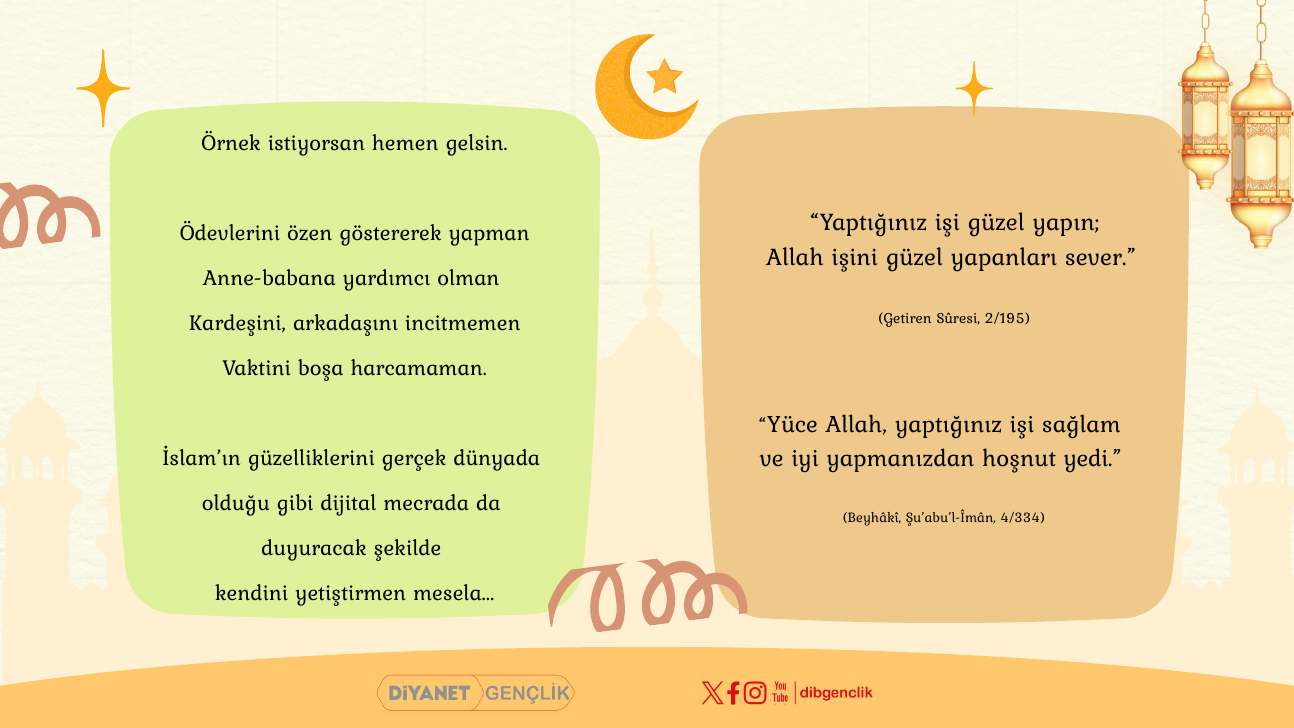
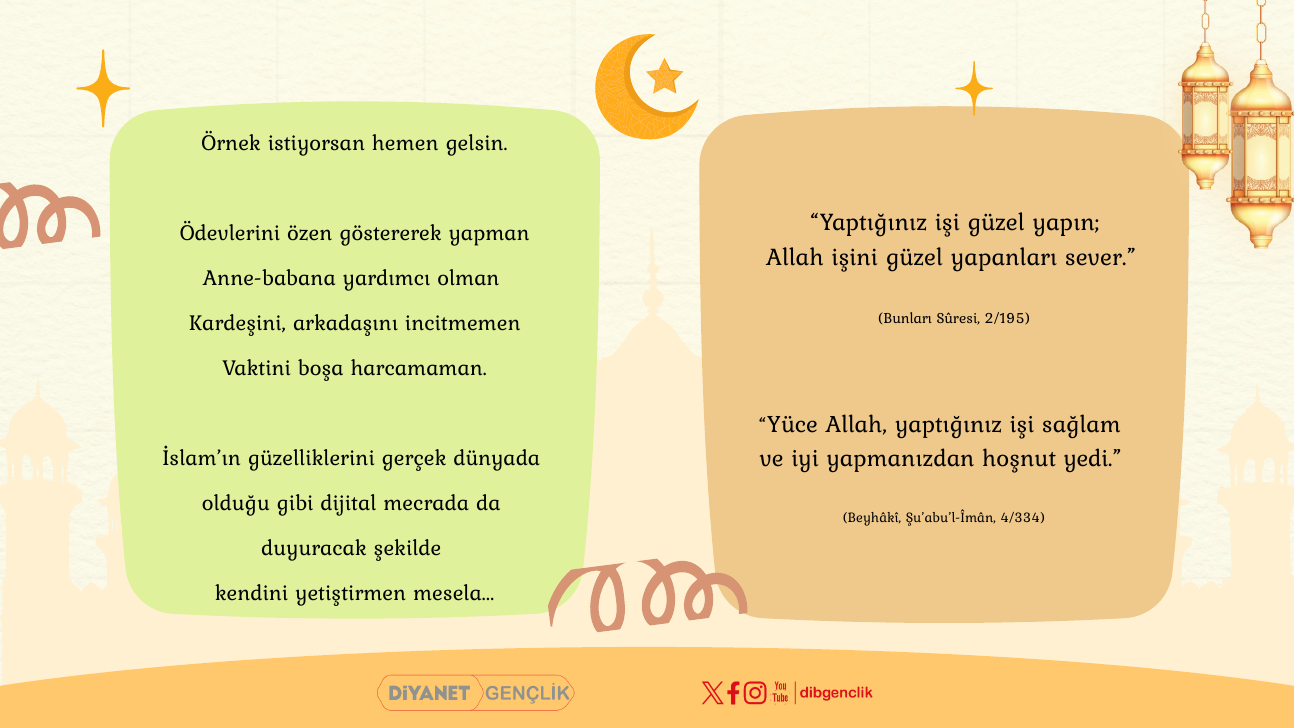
Getiren: Getiren -> Bunları
